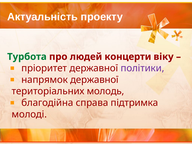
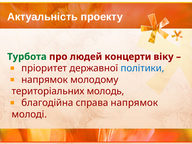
політики colour: purple -> blue
напрямок державної: державної -> молодому
справа підтримка: підтримка -> напрямок
